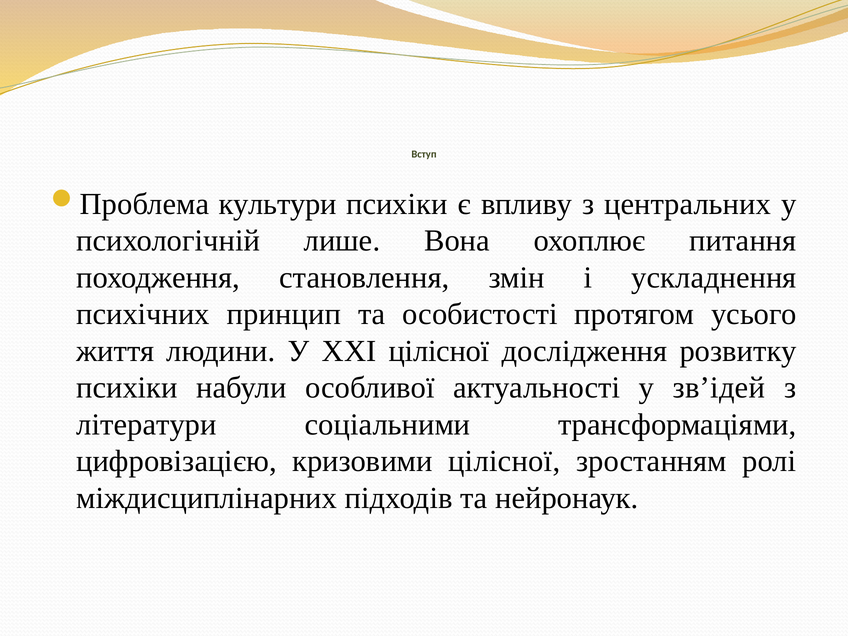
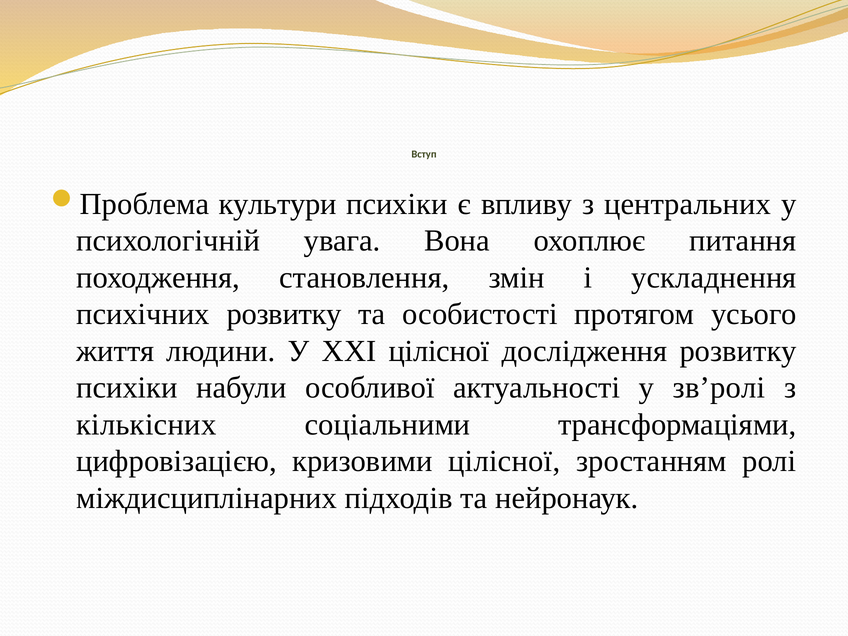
лише: лише -> увага
психічних принцип: принцип -> розвитку
зв’ідей: зв’ідей -> зв’ролі
літератури: літератури -> кількісних
